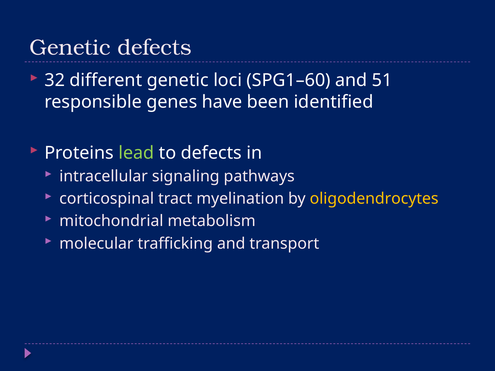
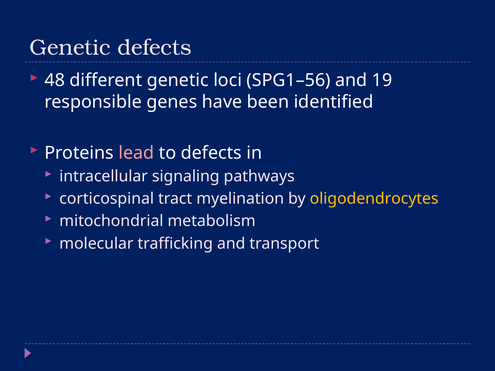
32: 32 -> 48
SPG1–60: SPG1–60 -> SPG1–56
51: 51 -> 19
lead colour: light green -> pink
